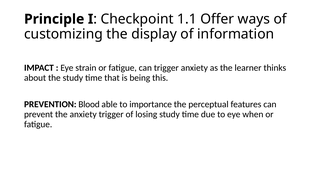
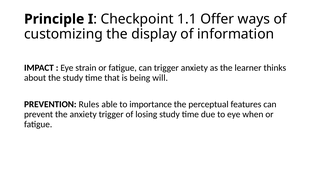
this: this -> will
Blood: Blood -> Rules
